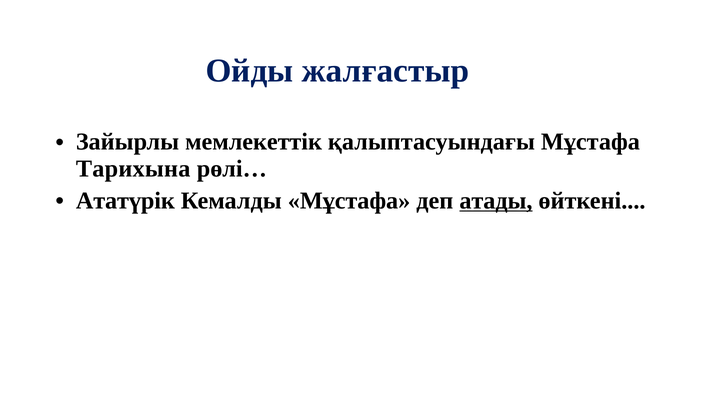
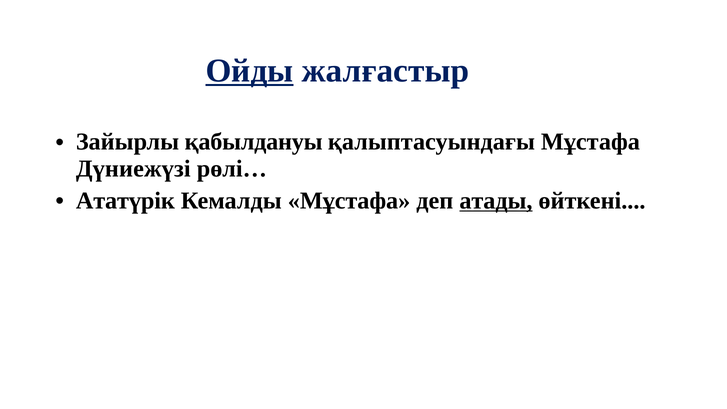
Ойды underline: none -> present
мемлекеттік: мемлекеттік -> қабылдануы
Тарихына: Тарихына -> Дүниежүзі
